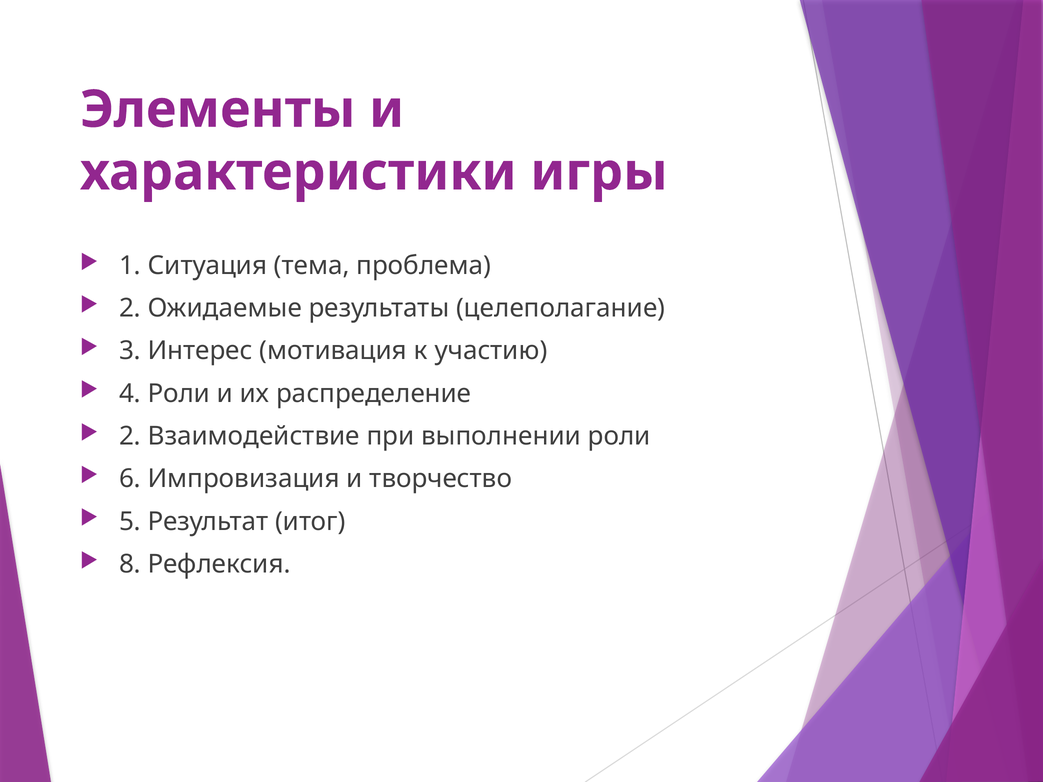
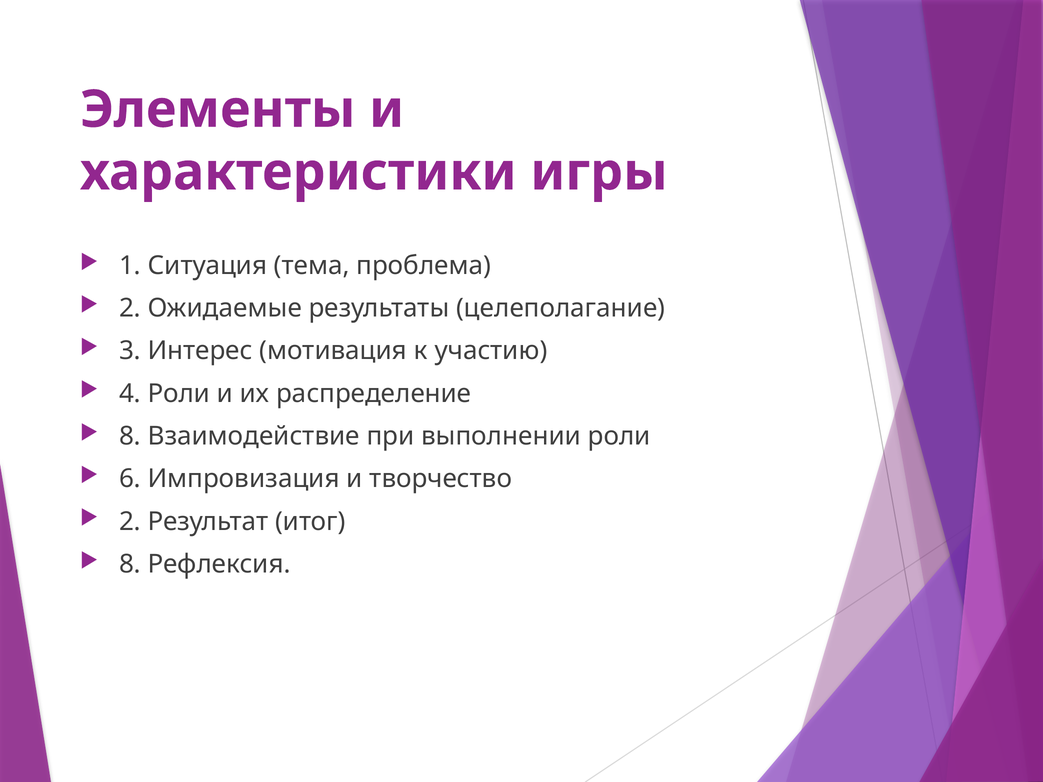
2 at (130, 436): 2 -> 8
5 at (130, 522): 5 -> 2
